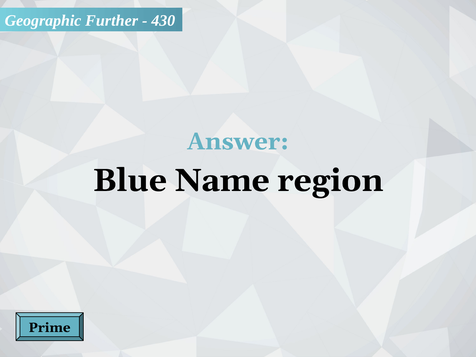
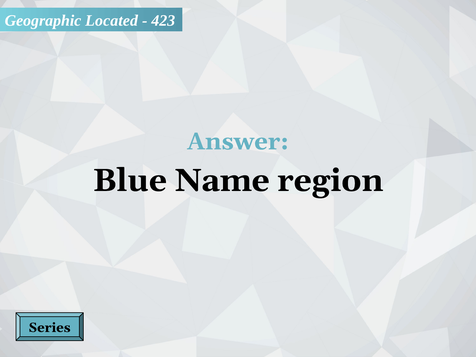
Further: Further -> Located
430: 430 -> 423
Prime: Prime -> Series
